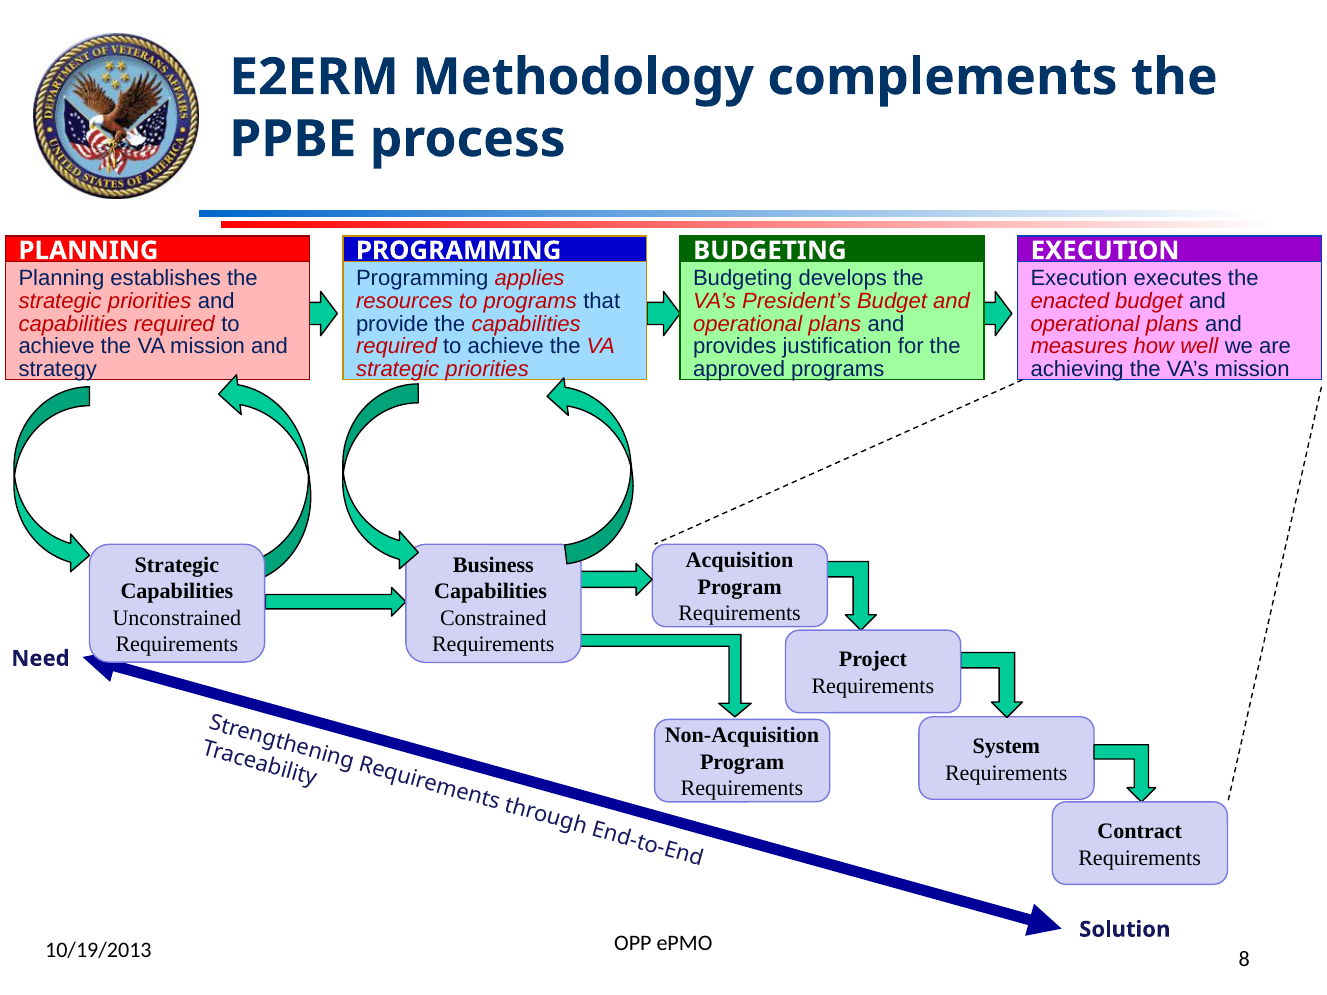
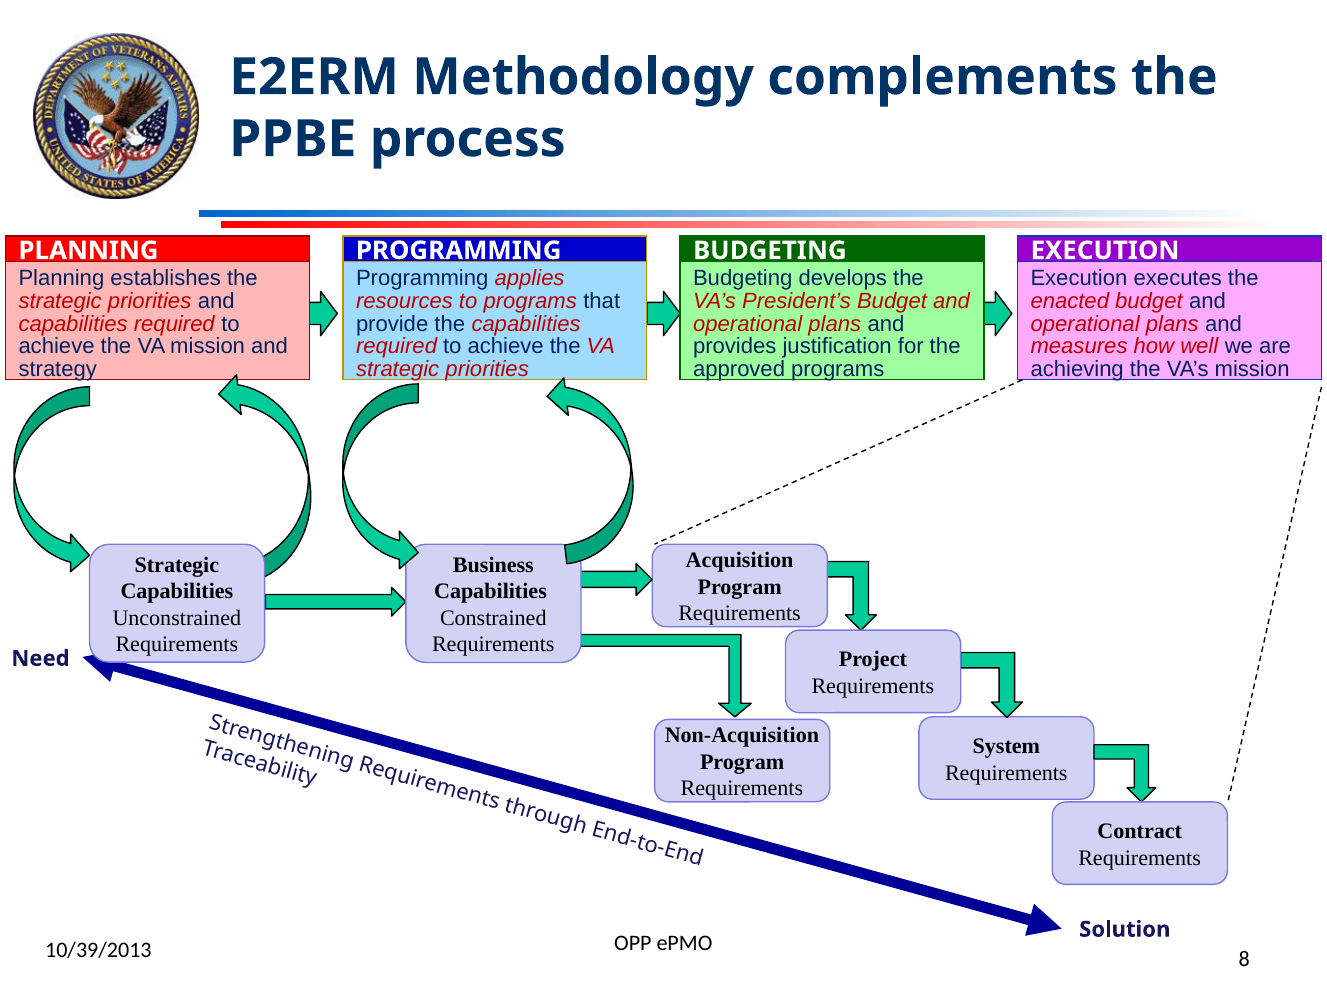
10/19/2013: 10/19/2013 -> 10/39/2013
